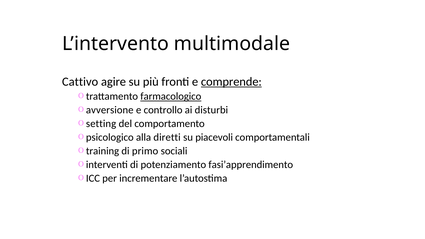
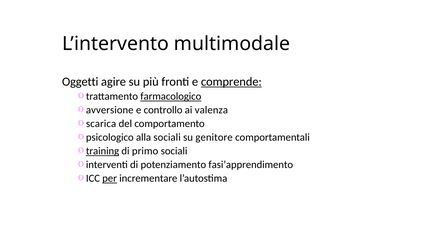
Cattivo: Cattivo -> Oggetti
disturbi: disturbi -> valenza
setting: setting -> scarica
alla diretti: diretti -> sociali
piacevoli: piacevoli -> genitore
training underline: none -> present
per underline: none -> present
